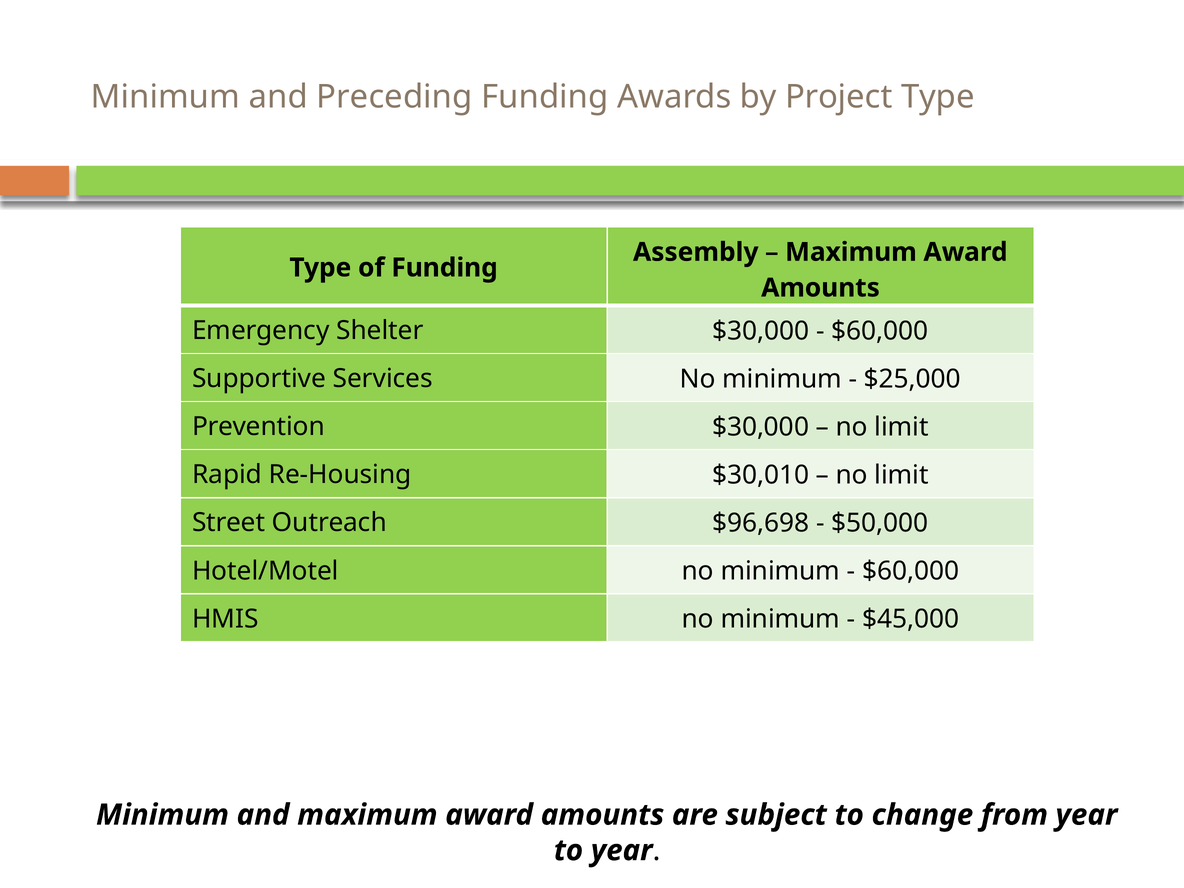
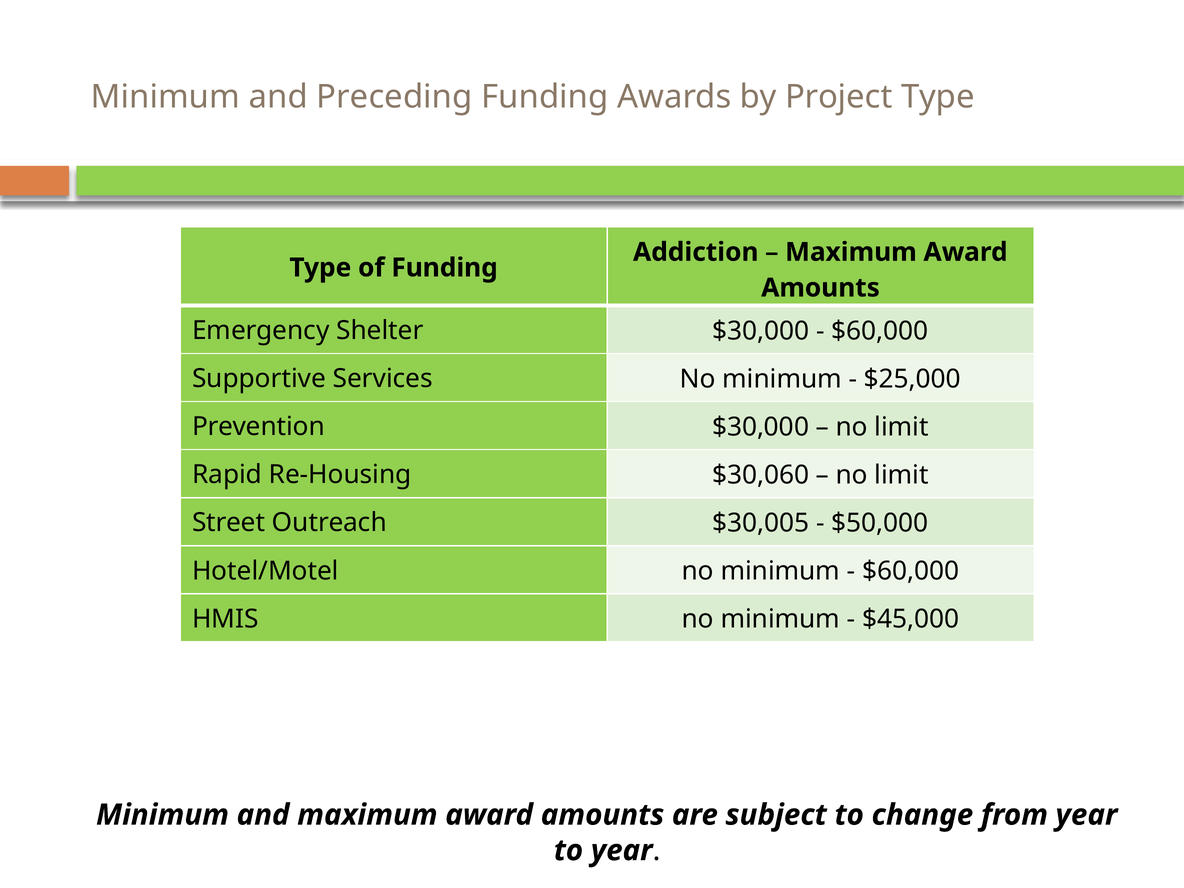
Assembly: Assembly -> Addiction
$30,010: $30,010 -> $30,060
$96,698: $96,698 -> $30,005
